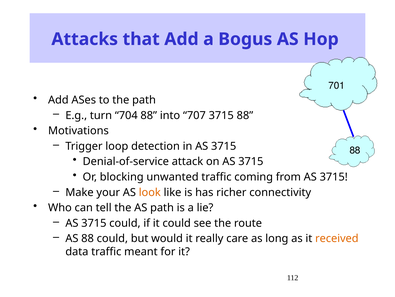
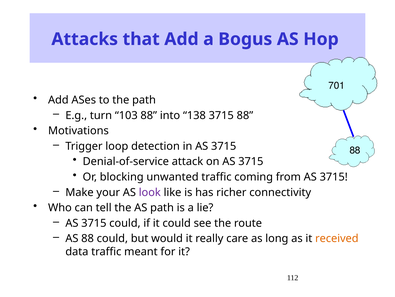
704: 704 -> 103
707: 707 -> 138
look colour: orange -> purple
